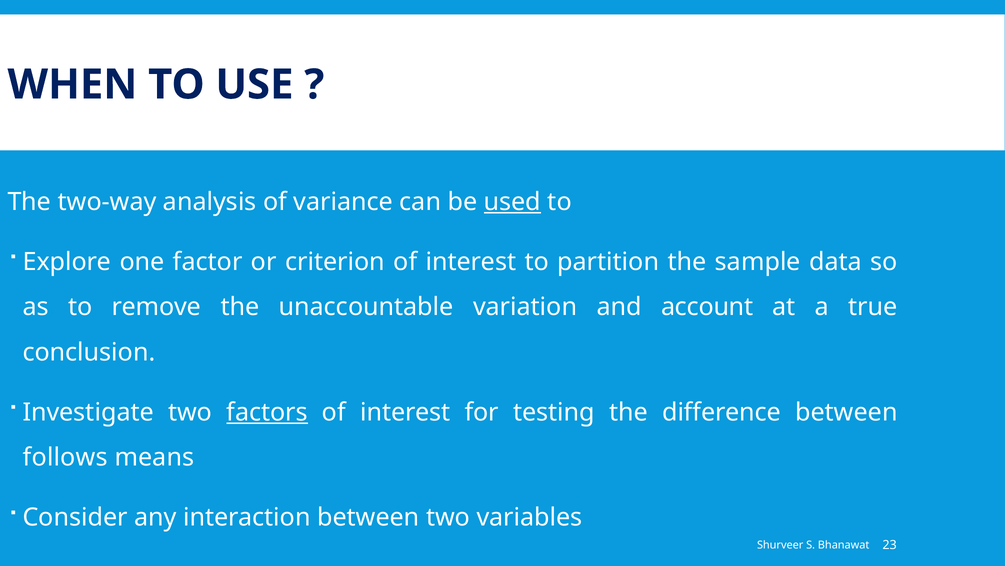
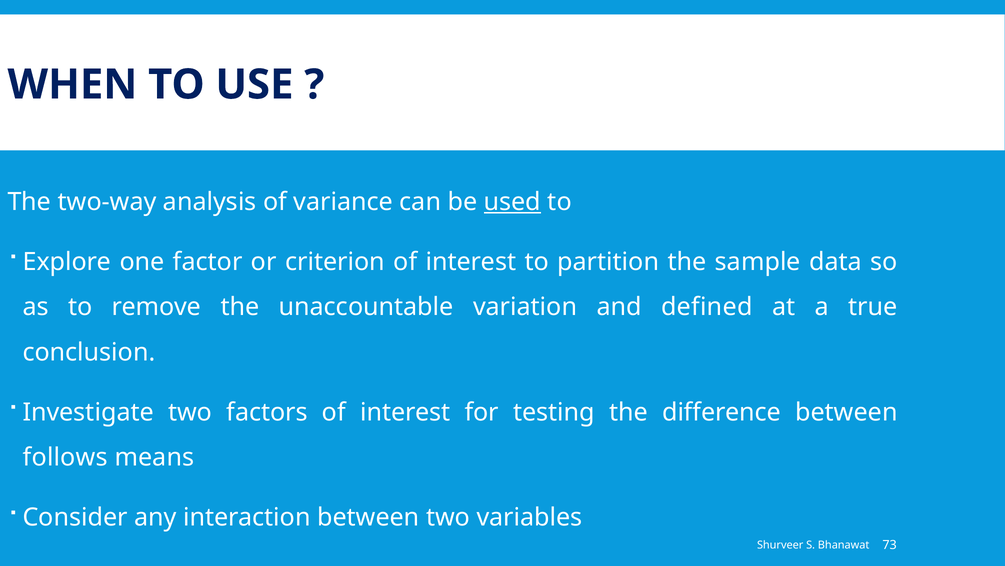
account: account -> defined
factors underline: present -> none
23: 23 -> 73
